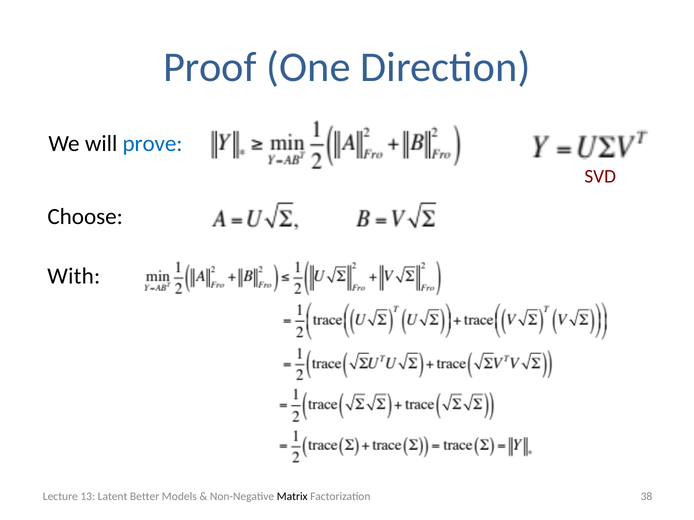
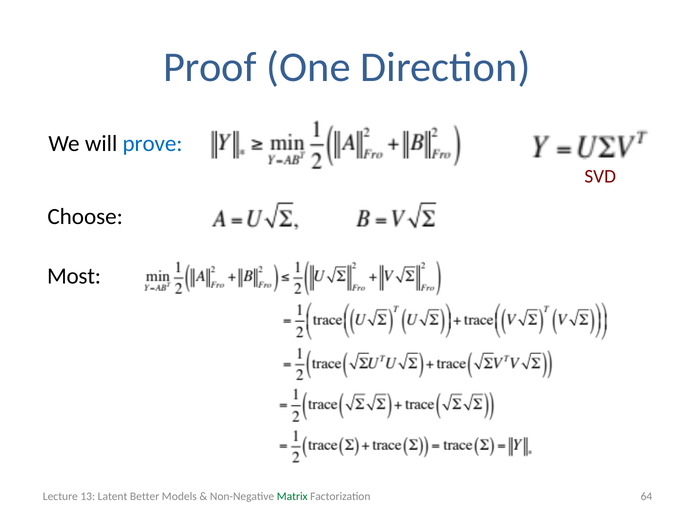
With: With -> Most
Matrix colour: black -> green
38: 38 -> 64
